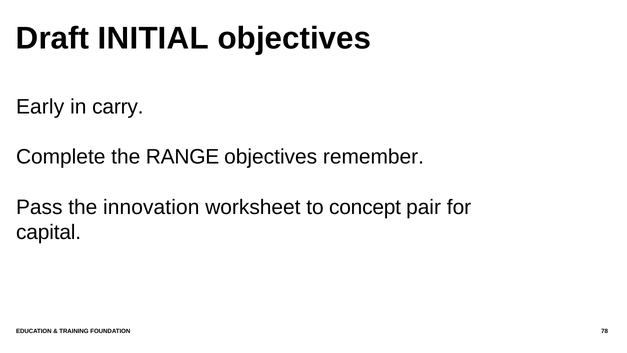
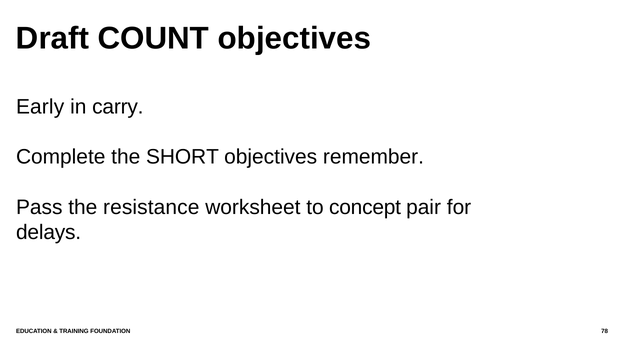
INITIAL: INITIAL -> COUNT
RANGE: RANGE -> SHORT
innovation: innovation -> resistance
capital: capital -> delays
